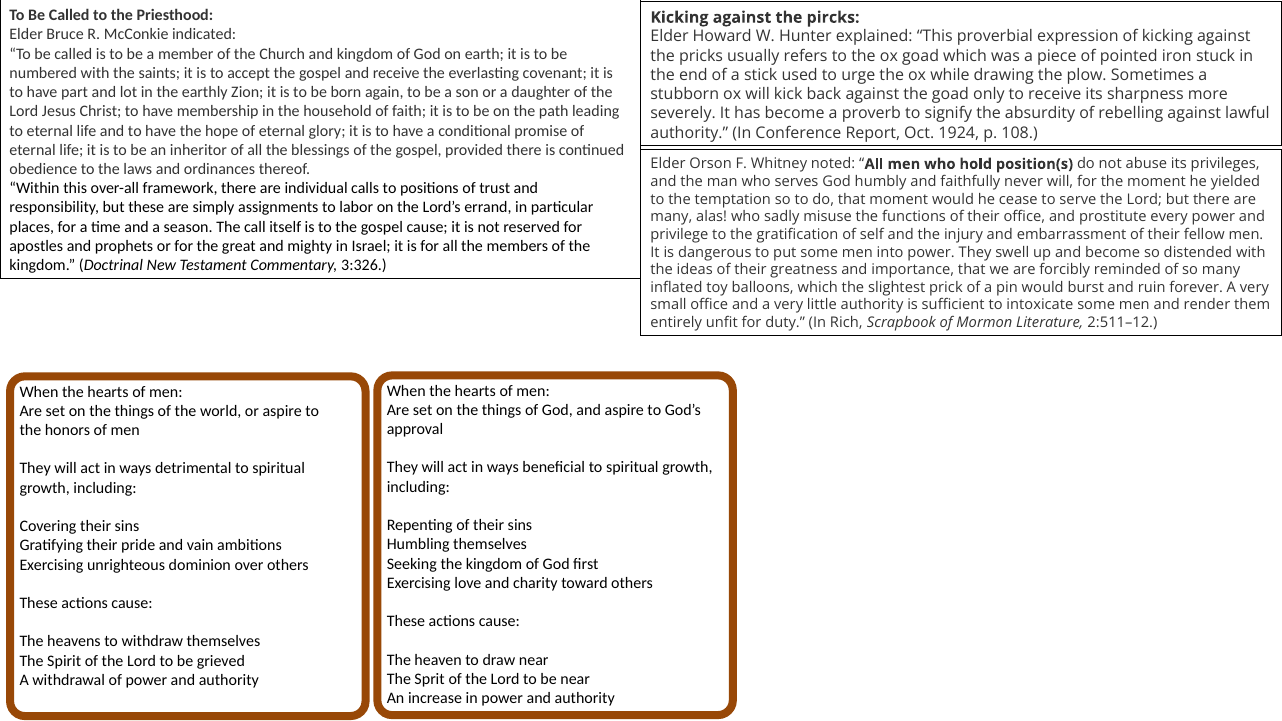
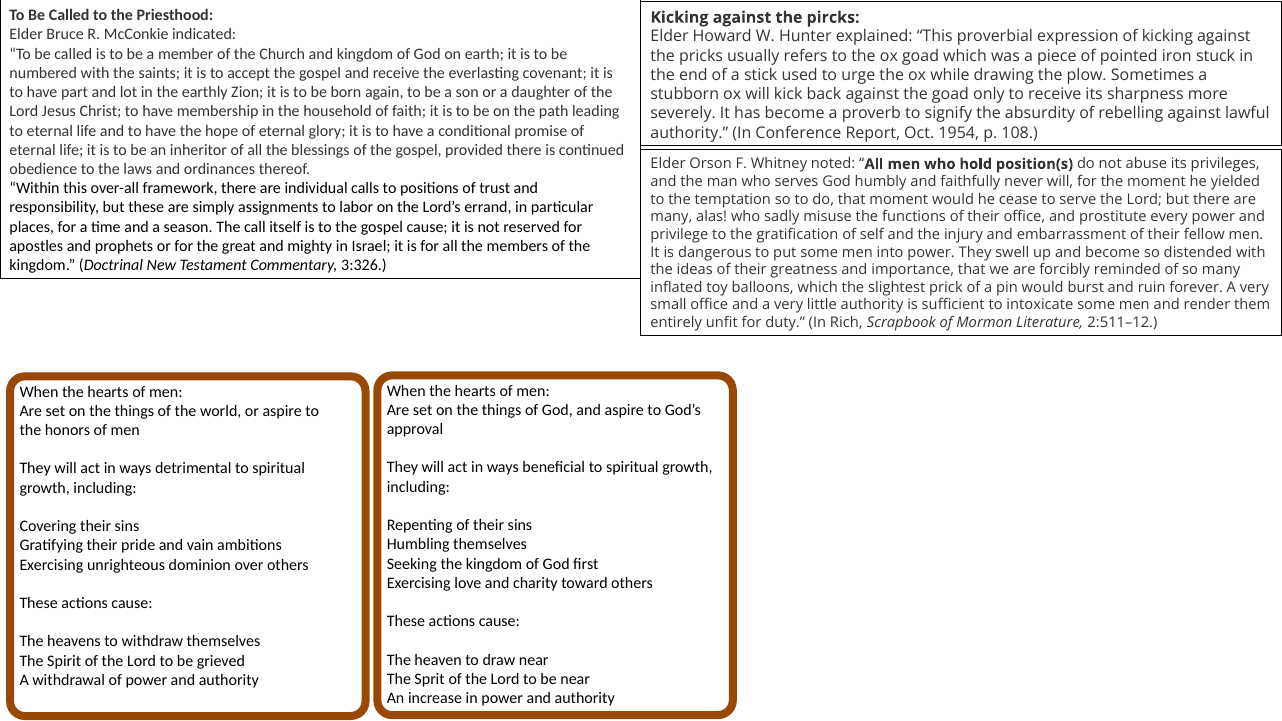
1924: 1924 -> 1954
